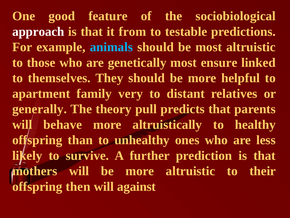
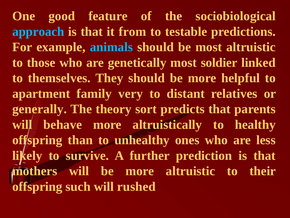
approach colour: white -> light blue
ensure: ensure -> soldier
pull: pull -> sort
then: then -> such
against: against -> rushed
